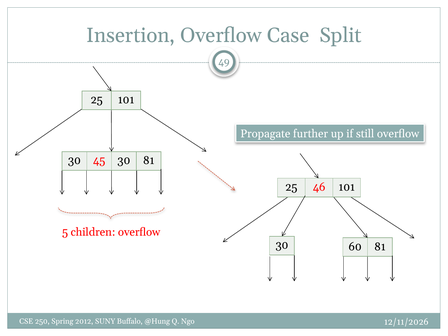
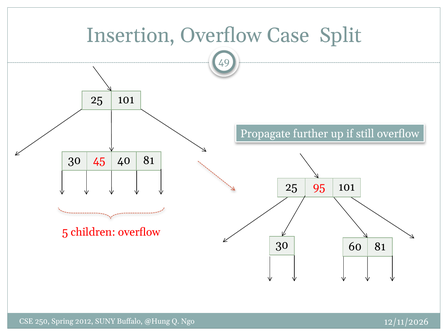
45 30: 30 -> 40
46: 46 -> 95
